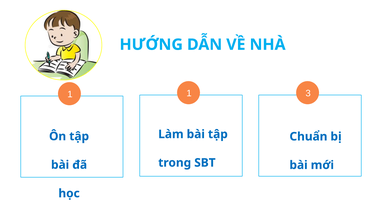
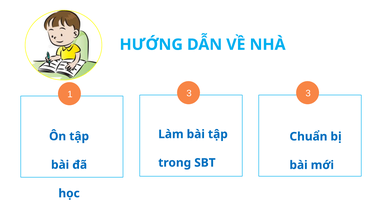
1 1: 1 -> 3
